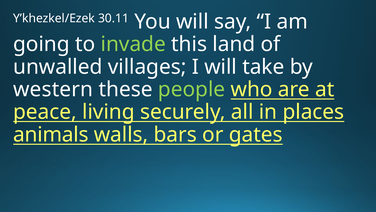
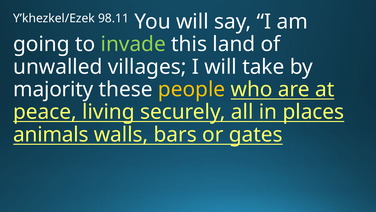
30.11: 30.11 -> 98.11
western: western -> majority
people colour: light green -> yellow
